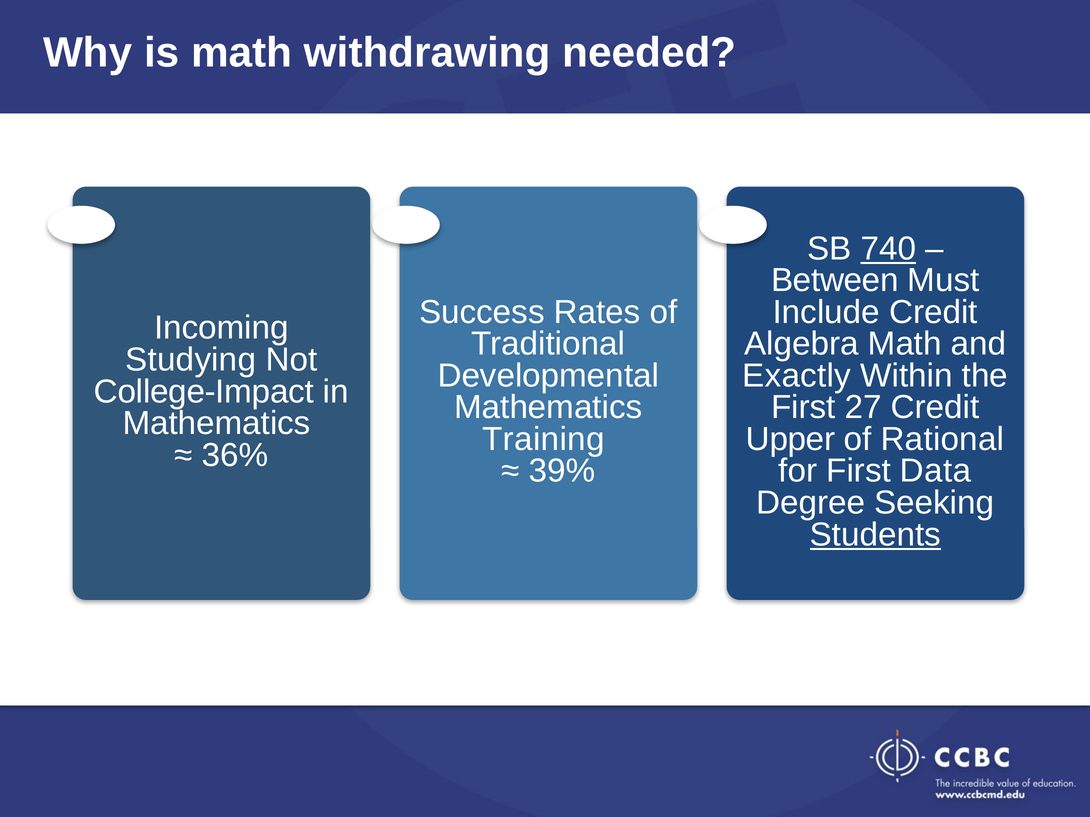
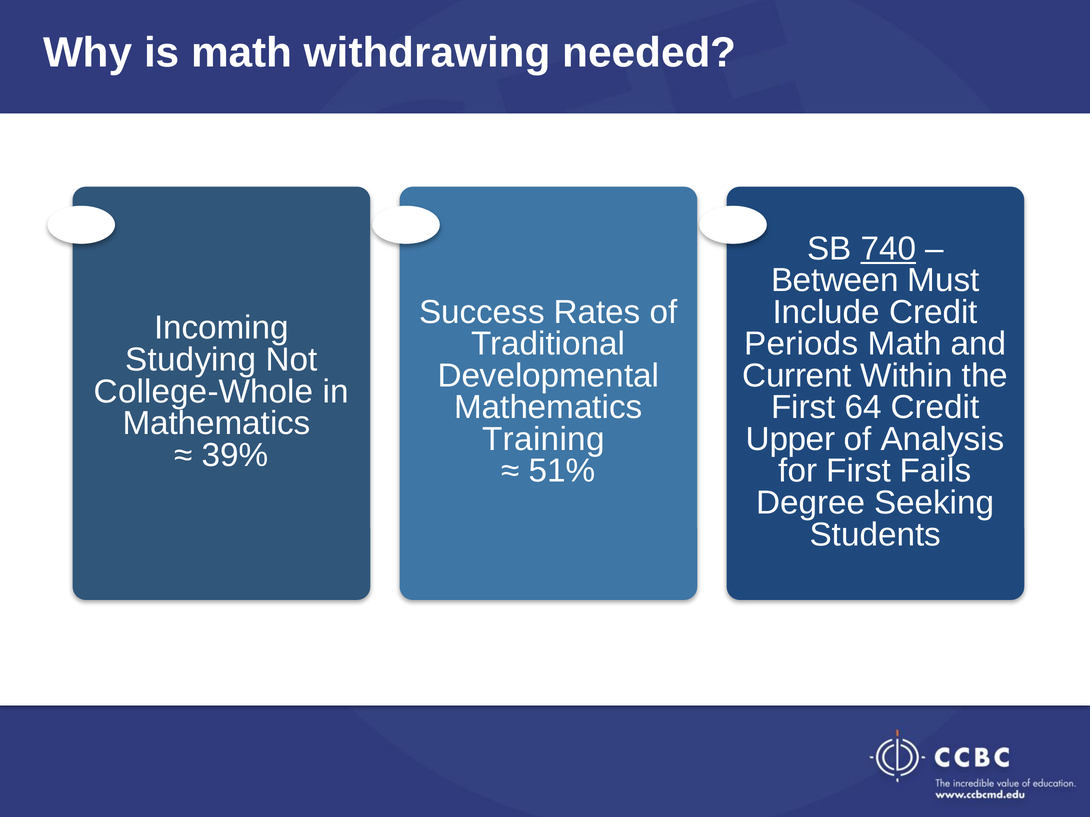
Algebra: Algebra -> Periods
Exactly: Exactly -> Current
College-Impact: College-Impact -> College-Whole
27: 27 -> 64
Rational: Rational -> Analysis
36%: 36% -> 39%
39%: 39% -> 51%
Data: Data -> Fails
Students underline: present -> none
